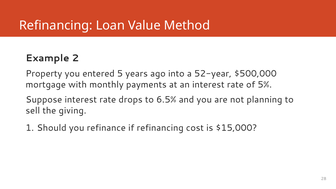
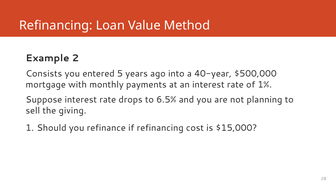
Property: Property -> Consists
52-year: 52-year -> 40-year
5%: 5% -> 1%
